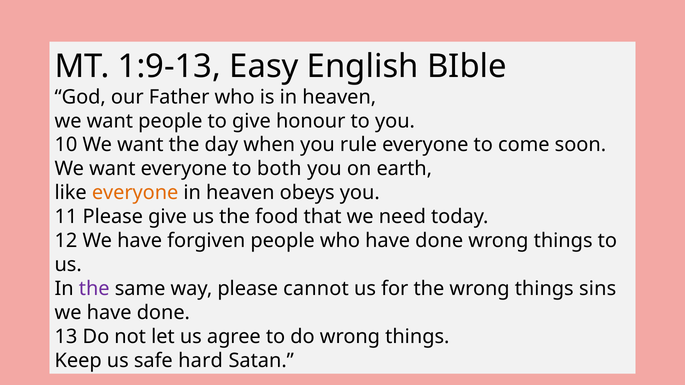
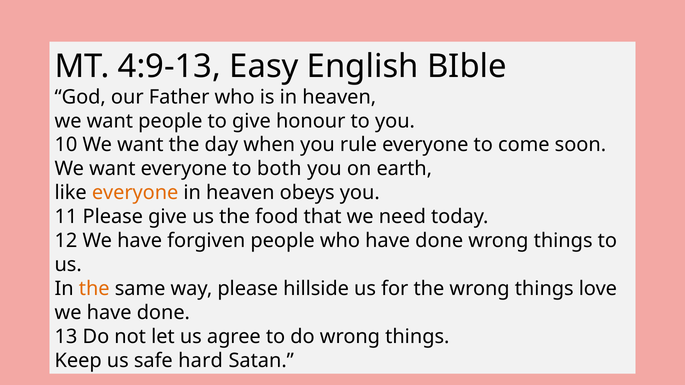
1:9-13: 1:9-13 -> 4:9-13
the at (94, 289) colour: purple -> orange
cannot: cannot -> hillside
sins: sins -> love
